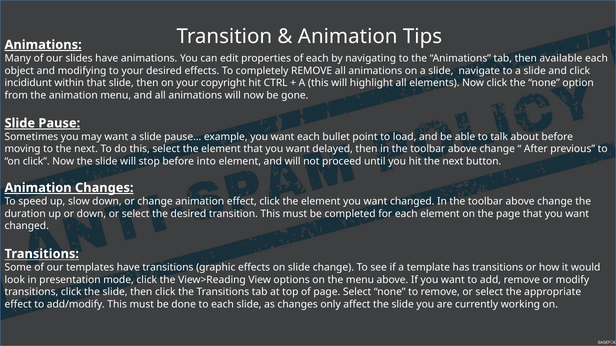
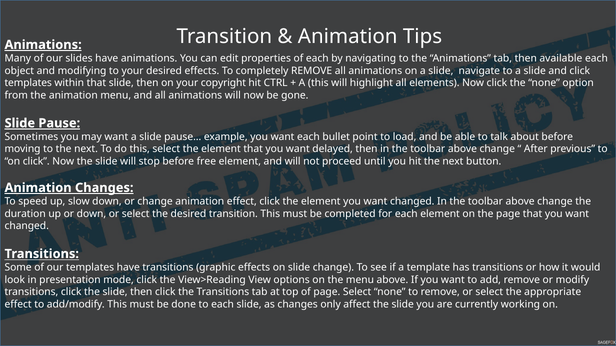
incididunt at (28, 83): incididunt -> templates
into: into -> free
